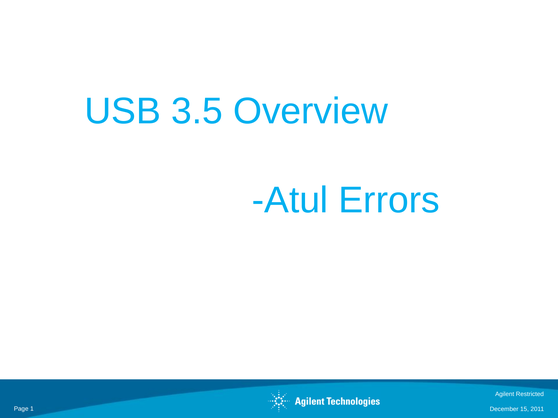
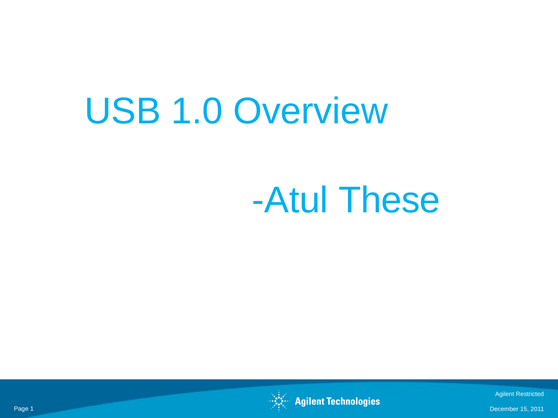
3.5: 3.5 -> 1.0
Errors: Errors -> These
